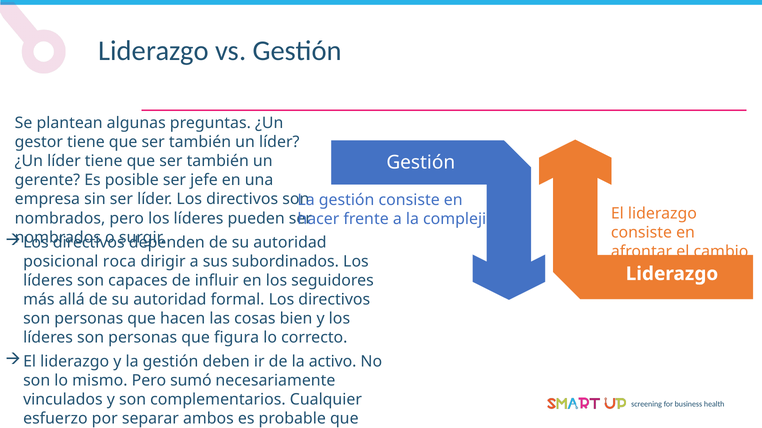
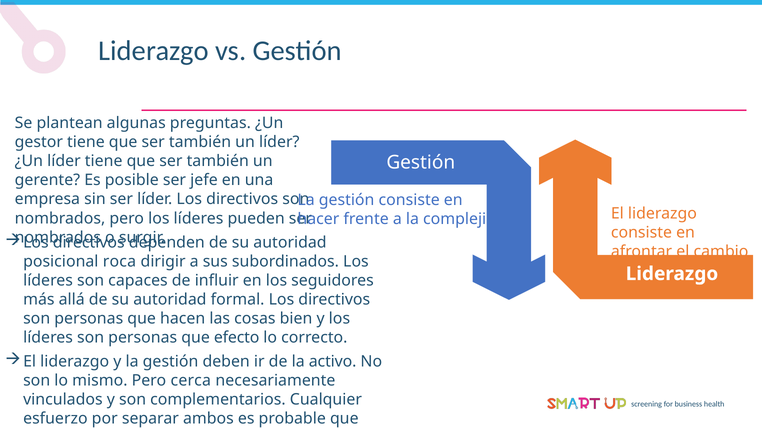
figura: figura -> efecto
sumó: sumó -> cerca
